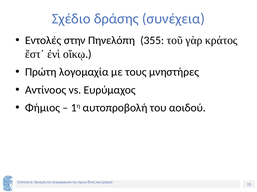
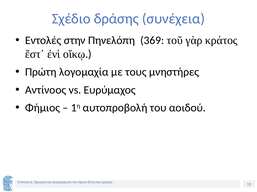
355: 355 -> 369
